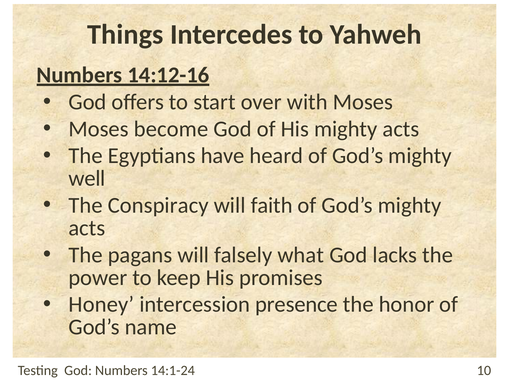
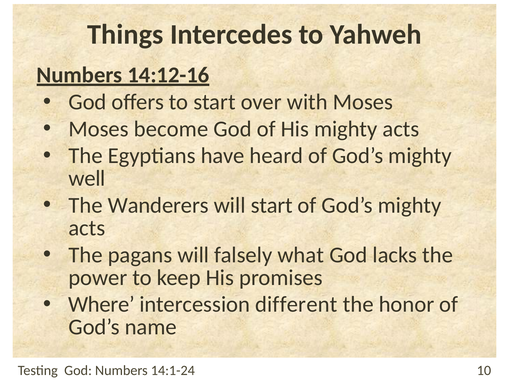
Conspiracy: Conspiracy -> Wanderers
will faith: faith -> start
Honey: Honey -> Where
presence: presence -> different
